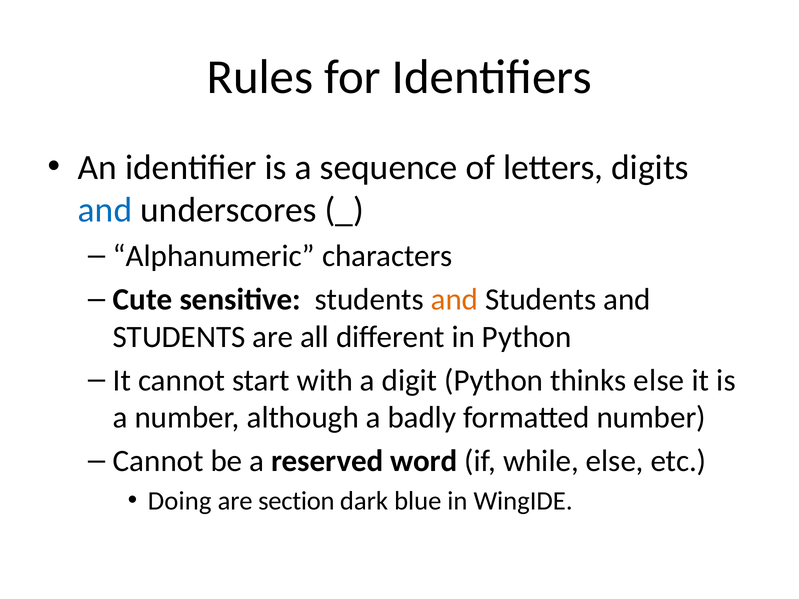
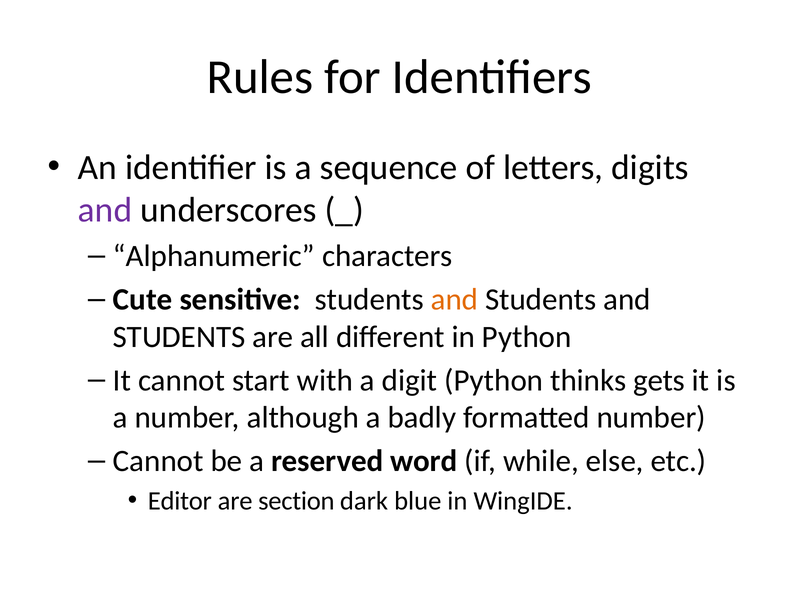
and at (105, 210) colour: blue -> purple
thinks else: else -> gets
Doing: Doing -> Editor
